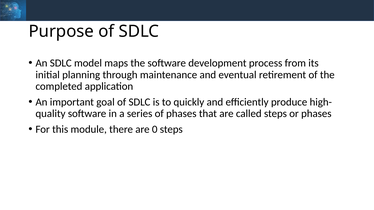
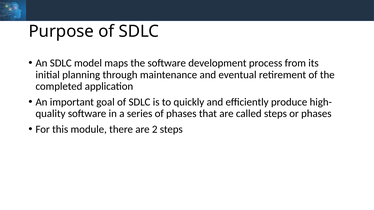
0: 0 -> 2
